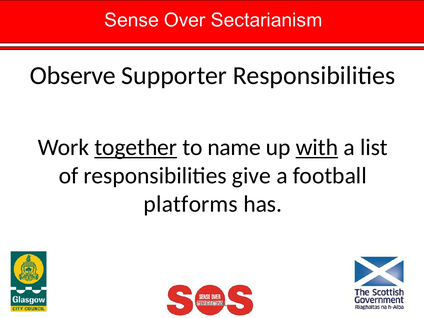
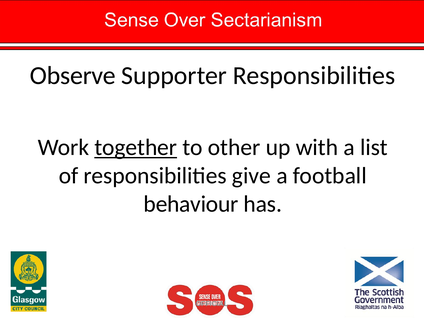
name: name -> other
with underline: present -> none
platforms: platforms -> behaviour
